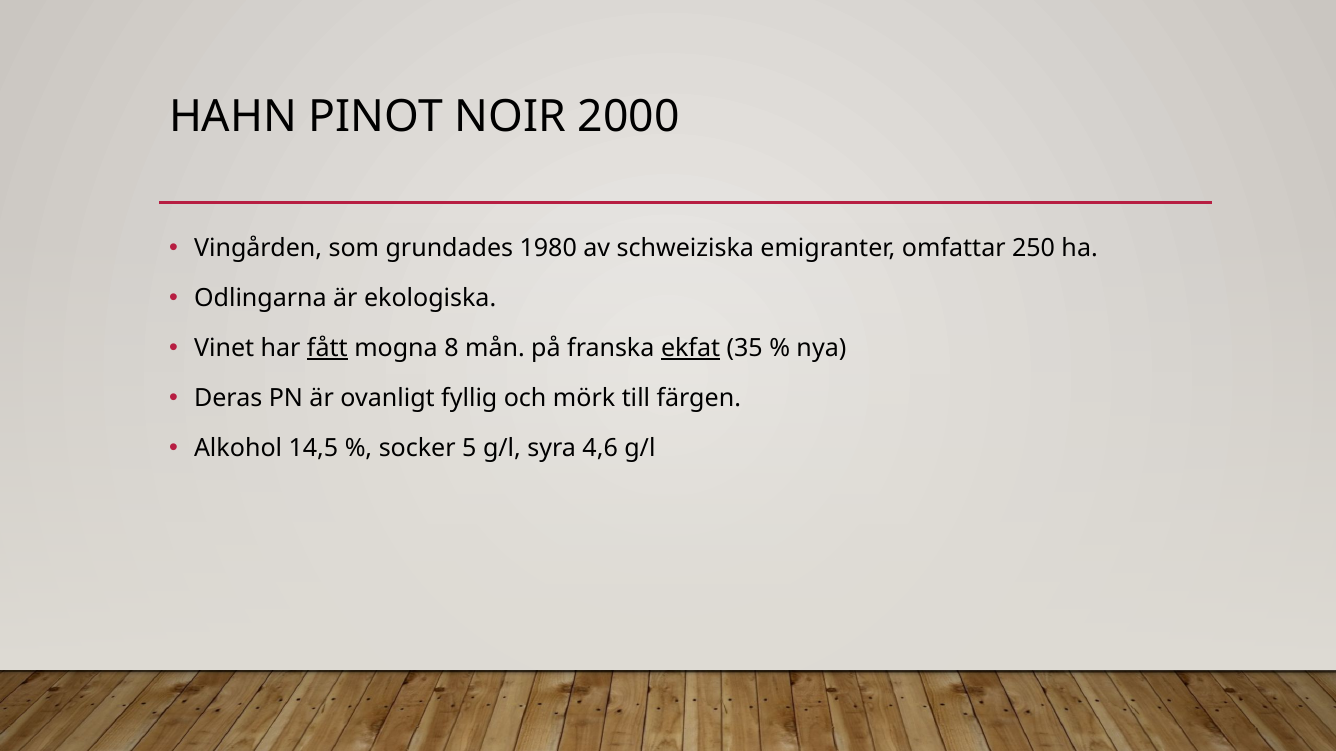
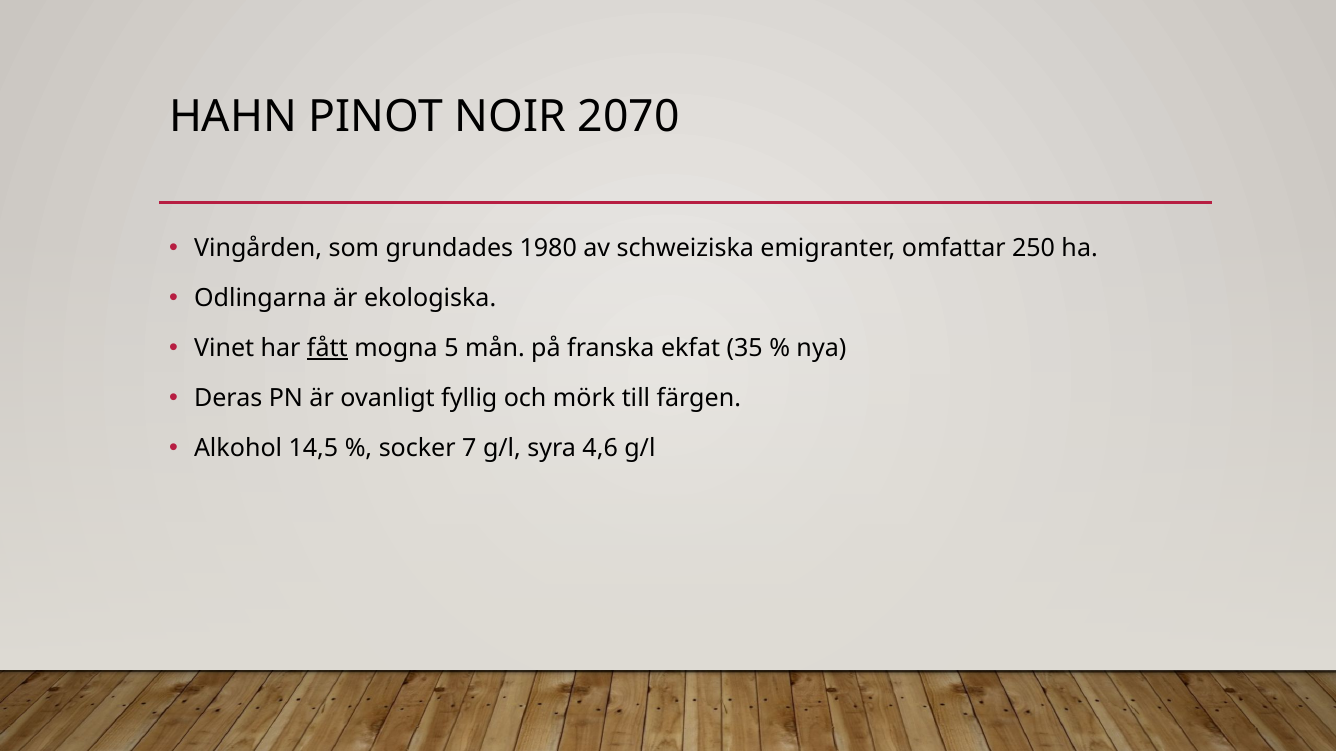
2000: 2000 -> 2070
8: 8 -> 5
ekfat underline: present -> none
5: 5 -> 7
